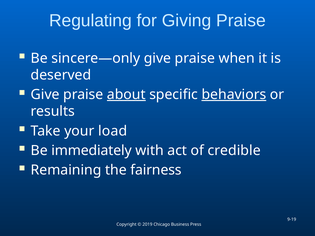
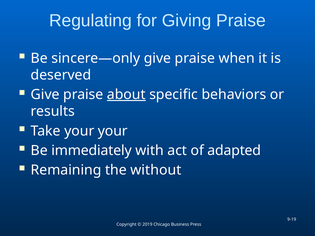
behaviors underline: present -> none
your load: load -> your
credible: credible -> adapted
fairness: fairness -> without
